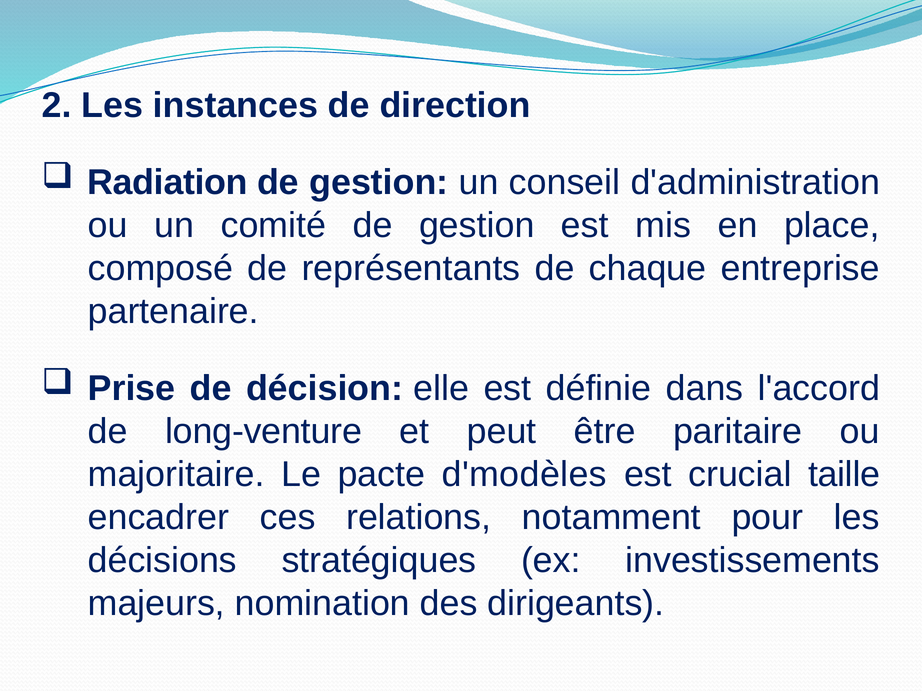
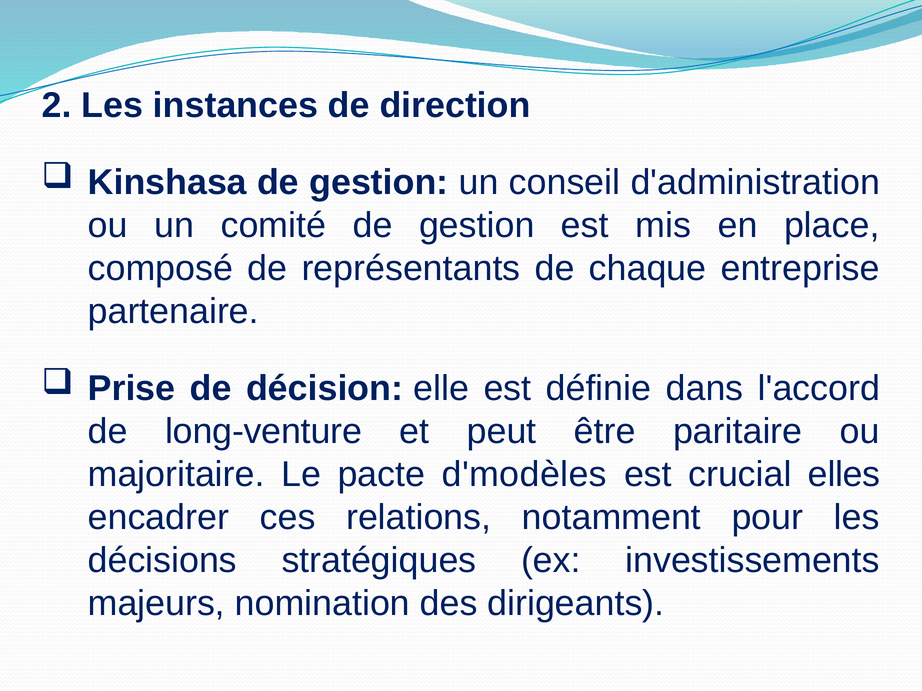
Radiation: Radiation -> Kinshasa
taille: taille -> elles
